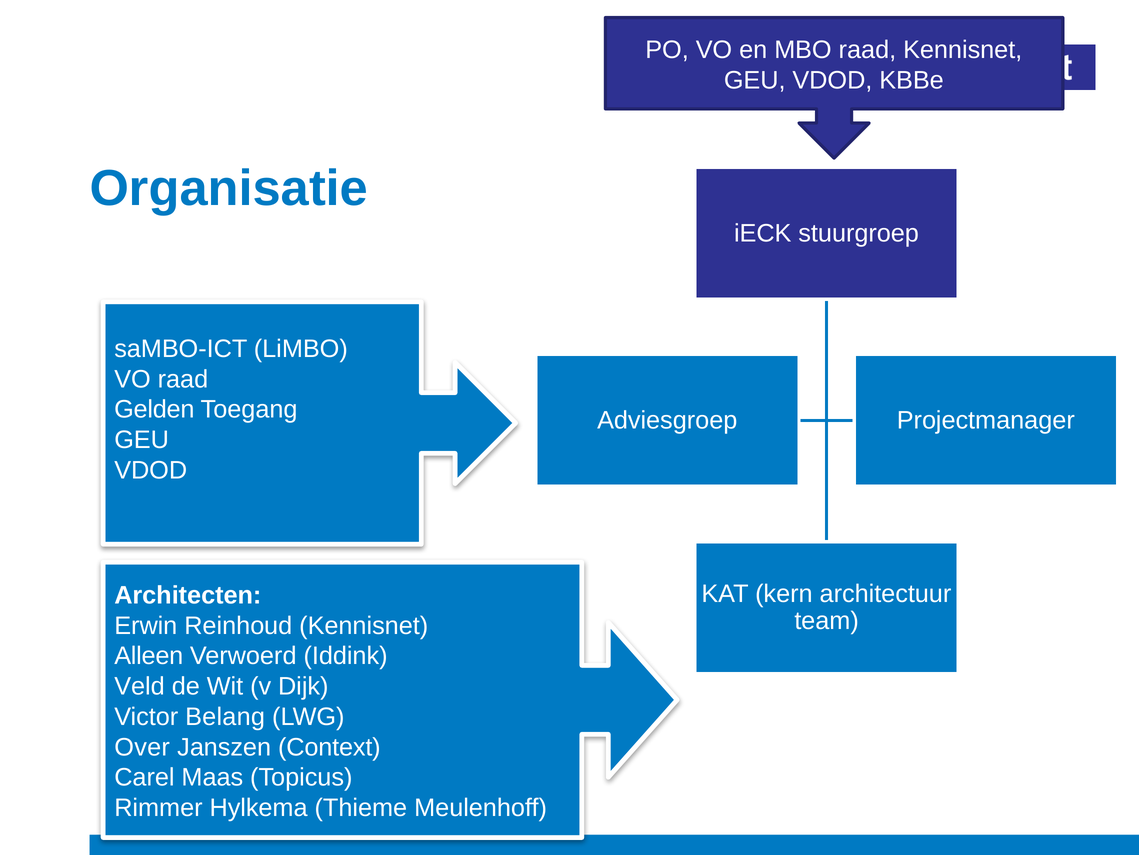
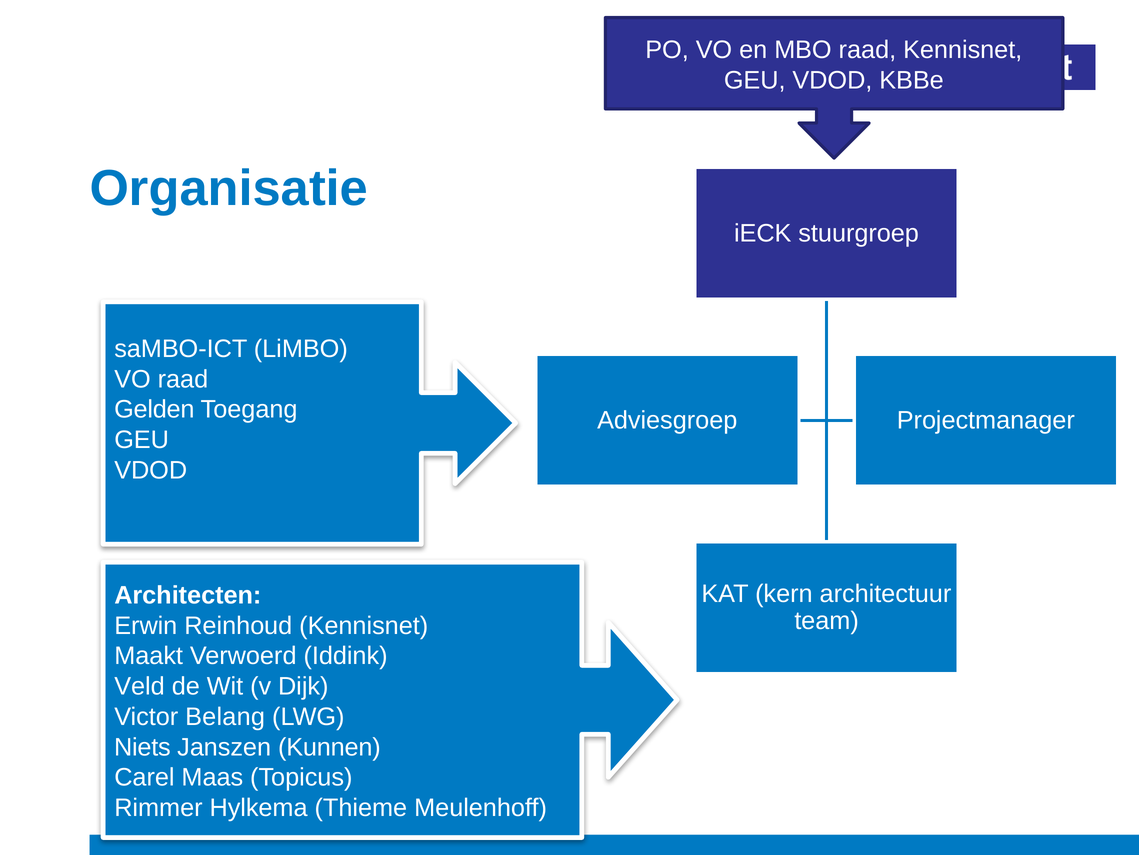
Alleen: Alleen -> Maakt
Over: Over -> Niets
Context: Context -> Kunnen
